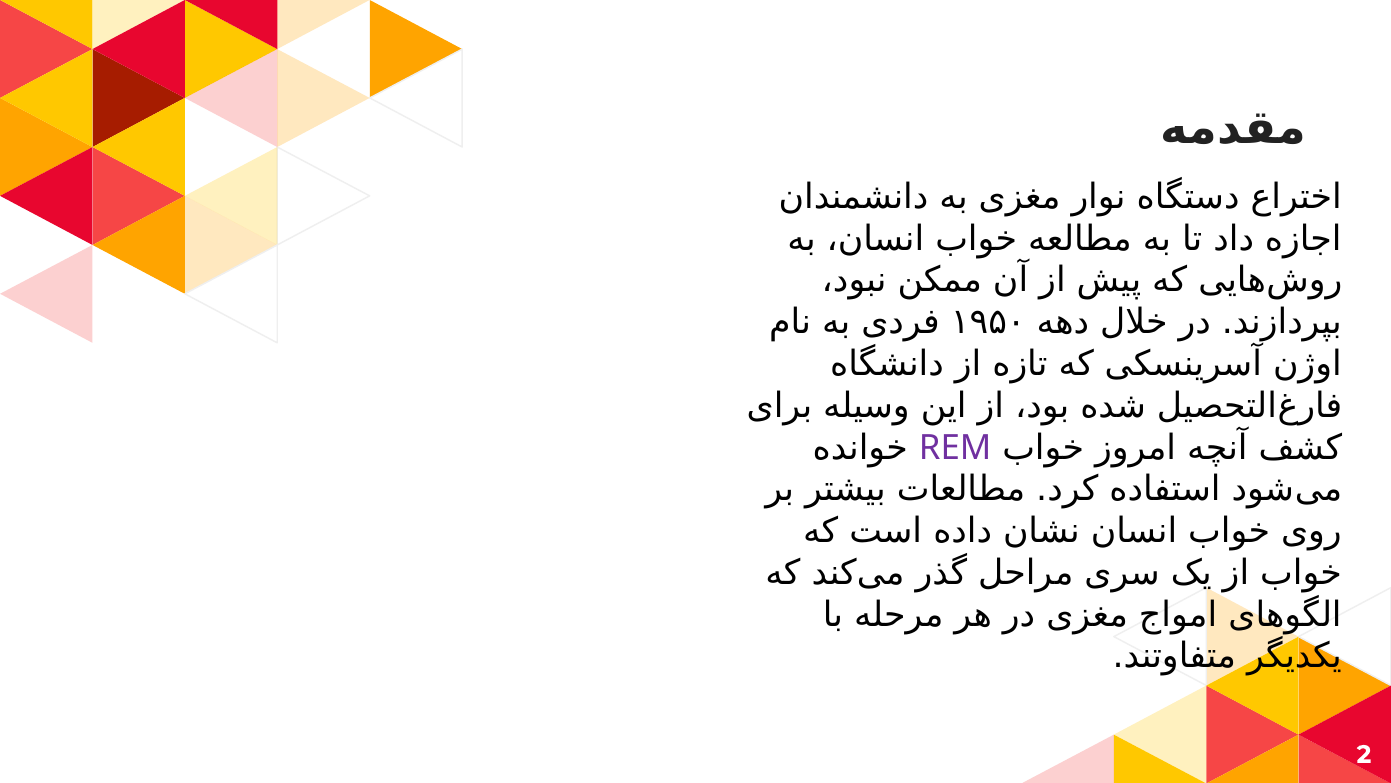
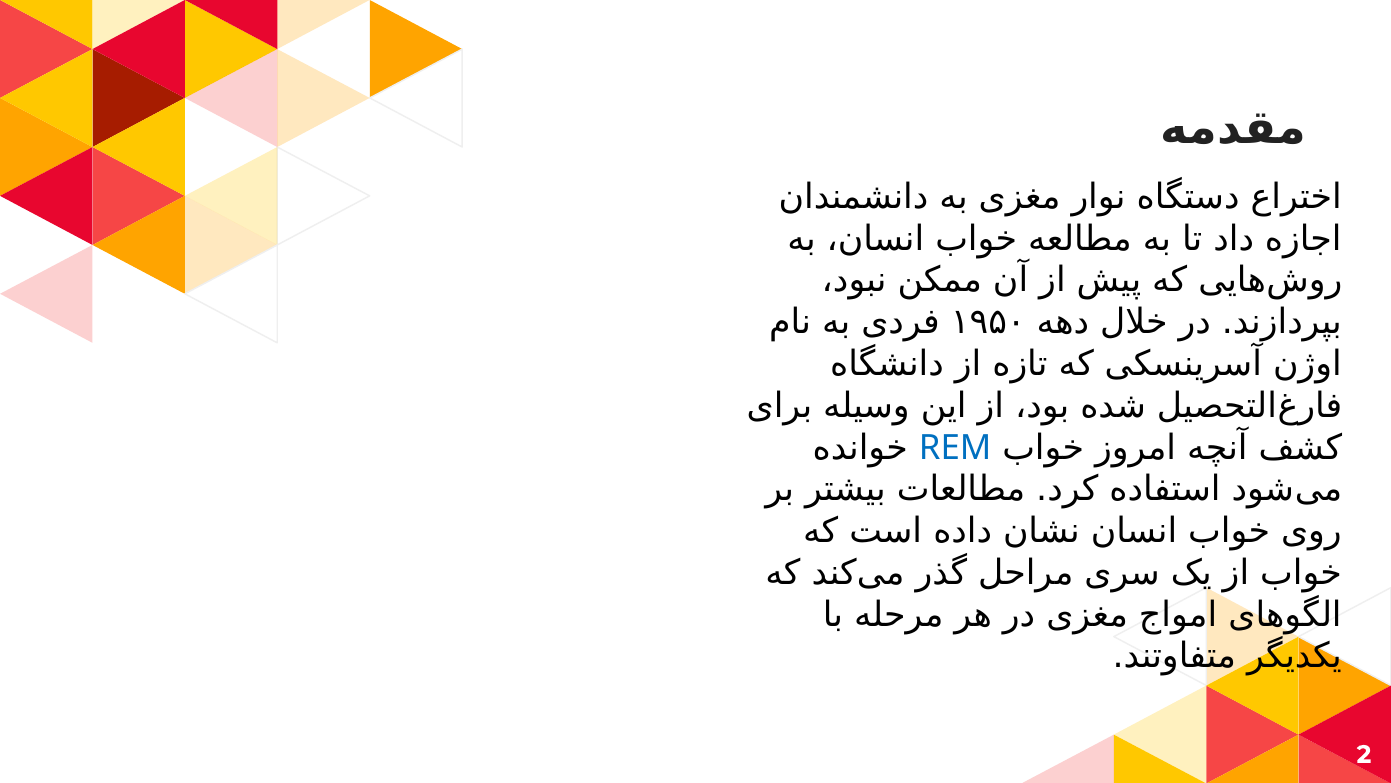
REM colour: purple -> blue
